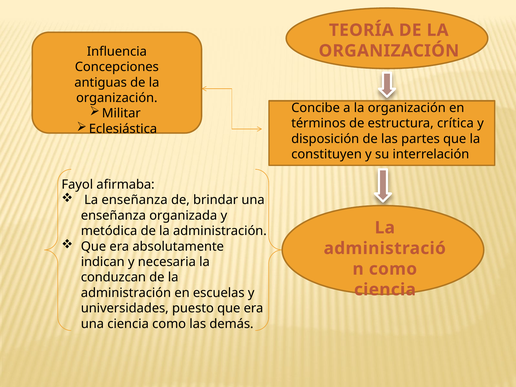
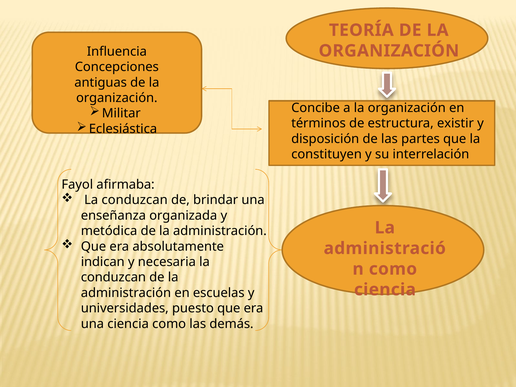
crítica: crítica -> existir
enseñanza at (135, 200): enseñanza -> conduzcan
